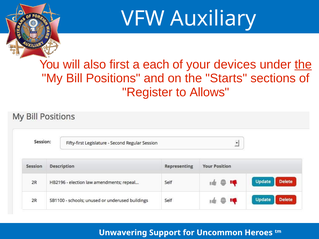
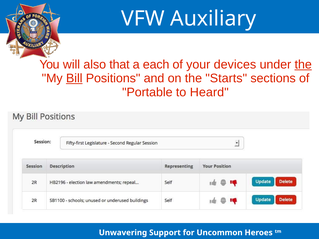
first: first -> that
Bill underline: none -> present
Register: Register -> Portable
Allows: Allows -> Heard
